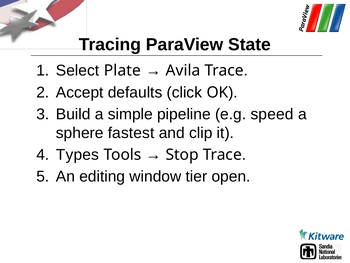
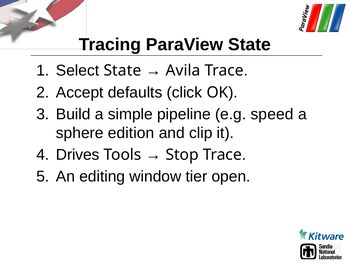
Select Plate: Plate -> State
fastest: fastest -> edition
Types: Types -> Drives
